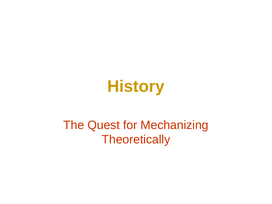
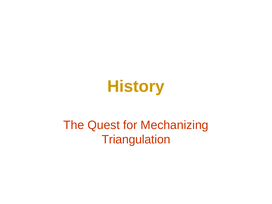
Theoretically: Theoretically -> Triangulation
